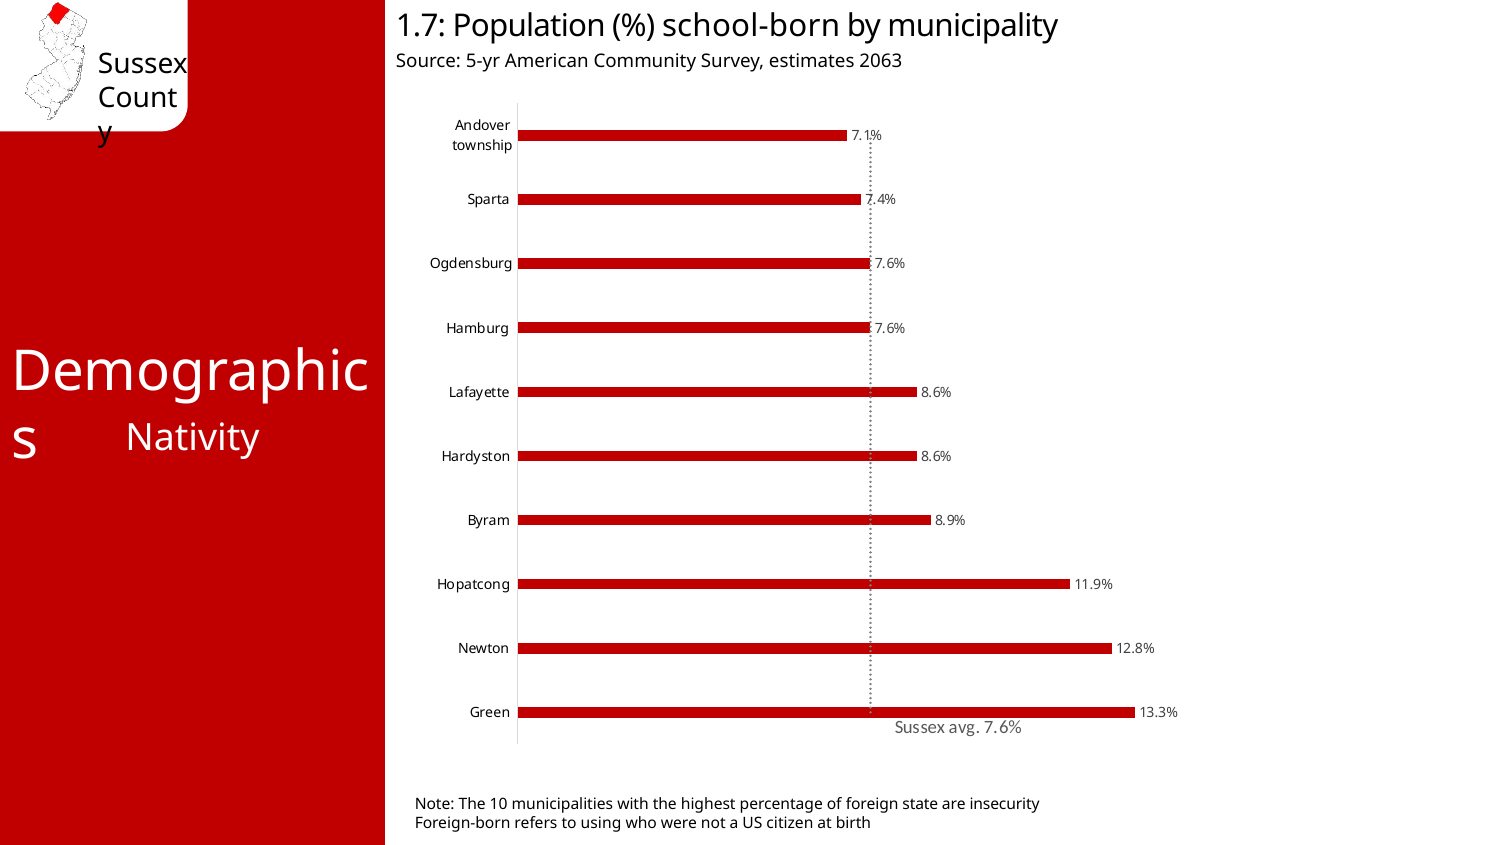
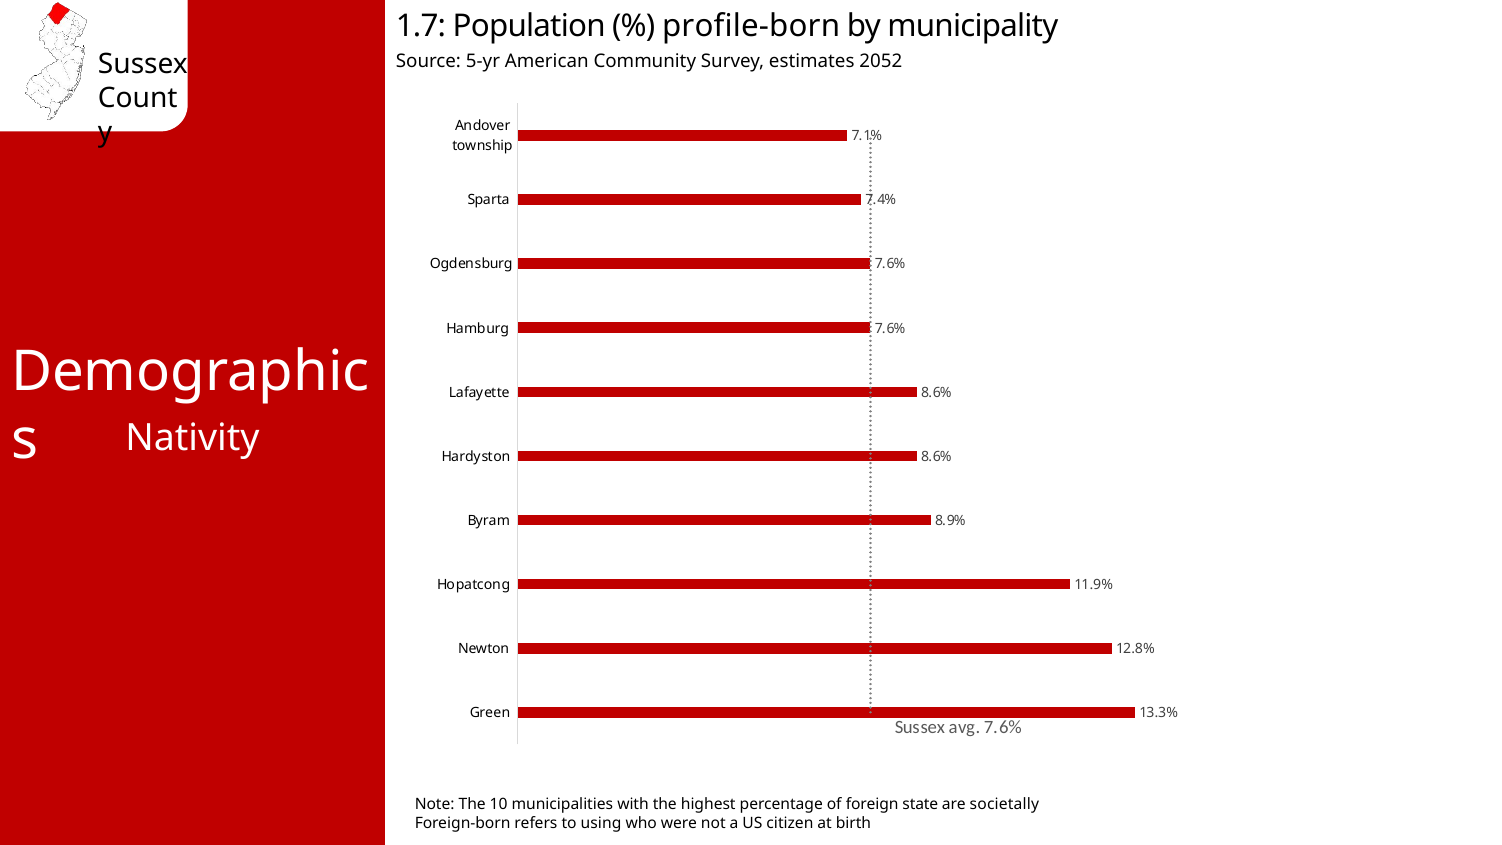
school-born: school-born -> profile-born
2063: 2063 -> 2052
insecurity: insecurity -> societally
